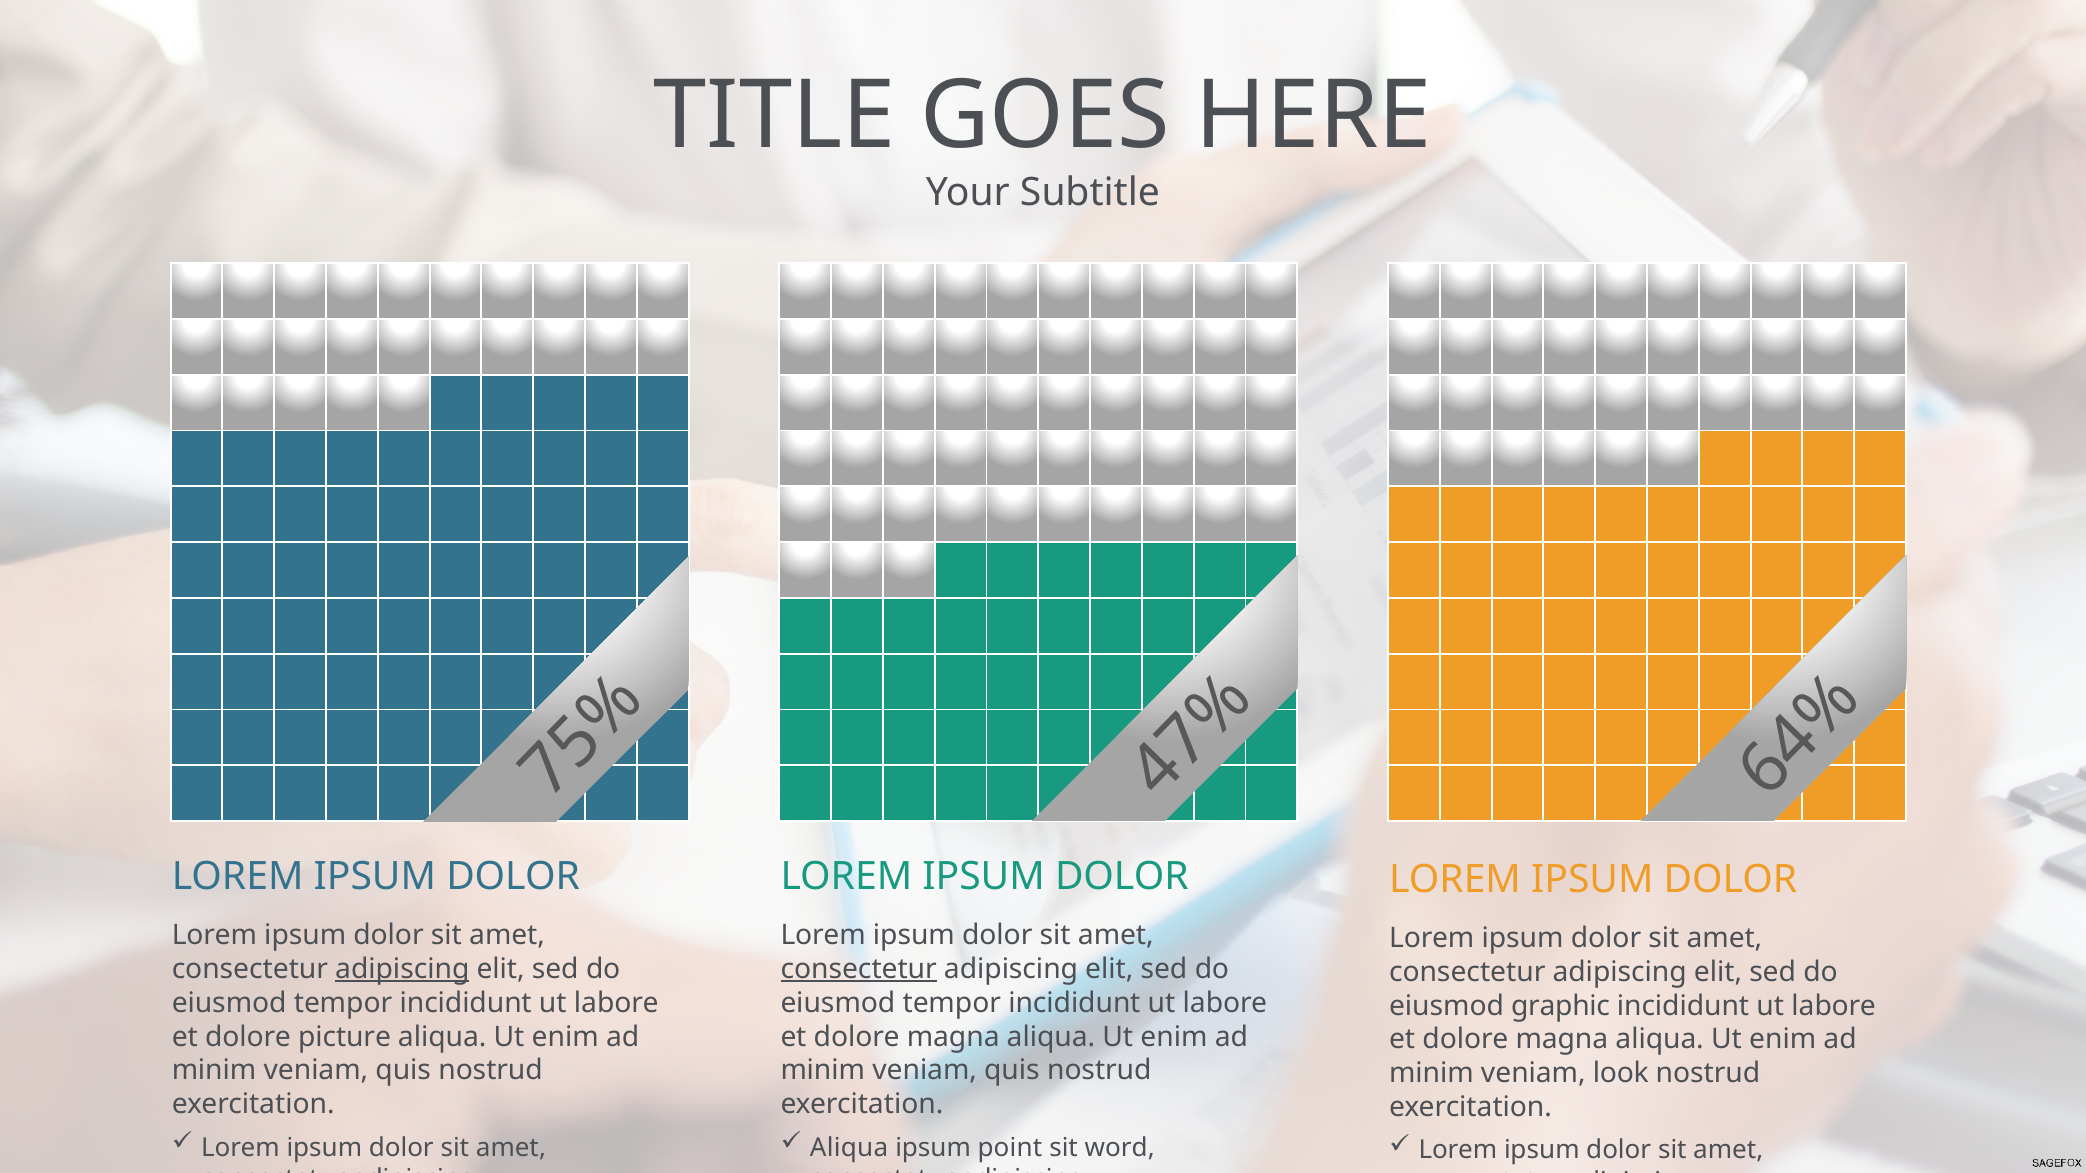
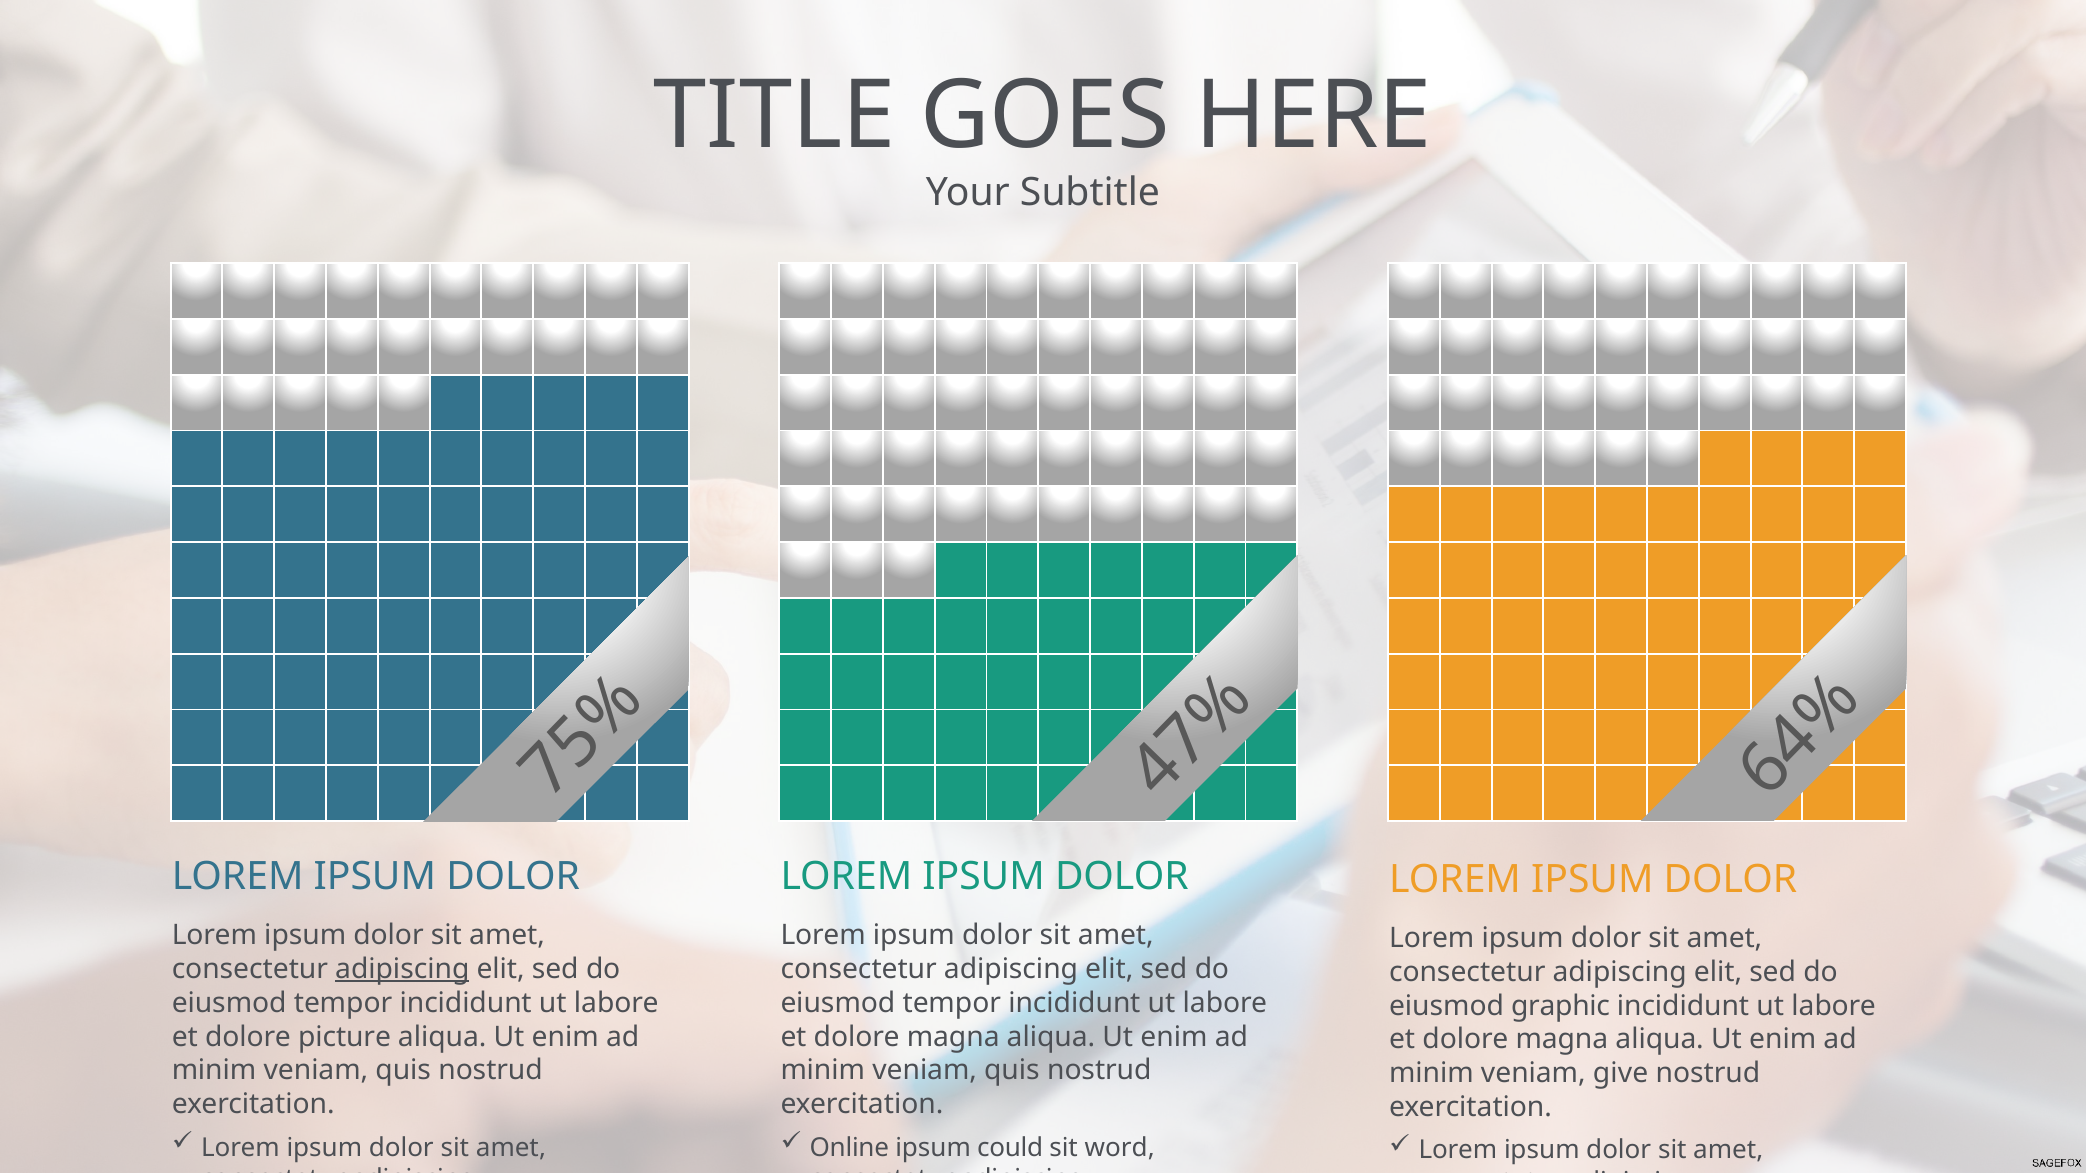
consectetur at (859, 969) underline: present -> none
look: look -> give
Aliqua at (849, 1148): Aliqua -> Online
point: point -> could
